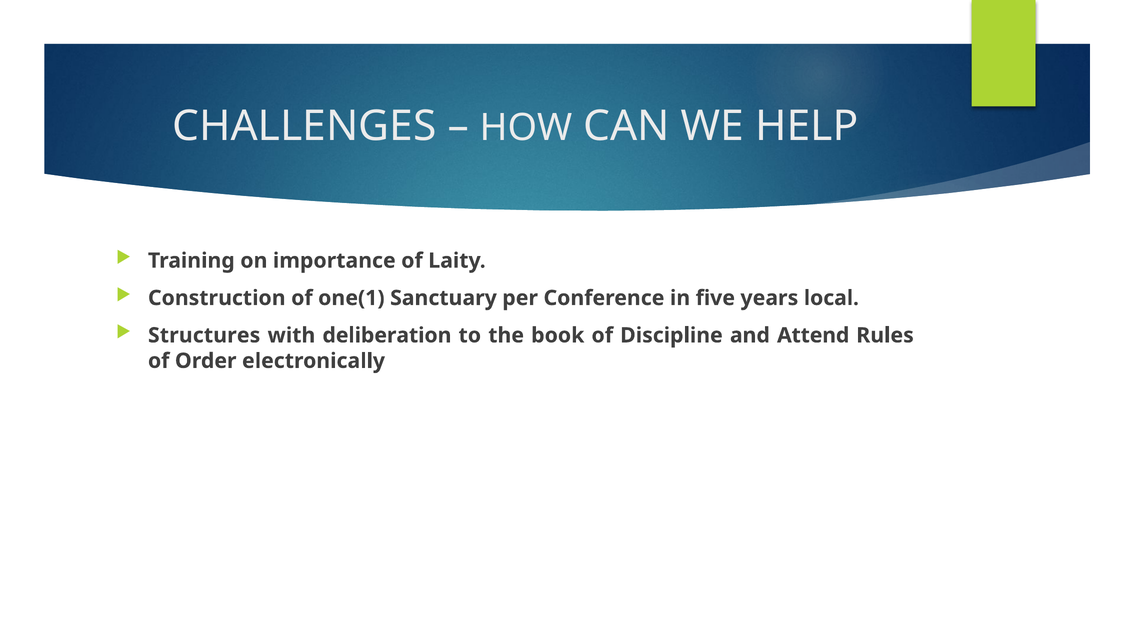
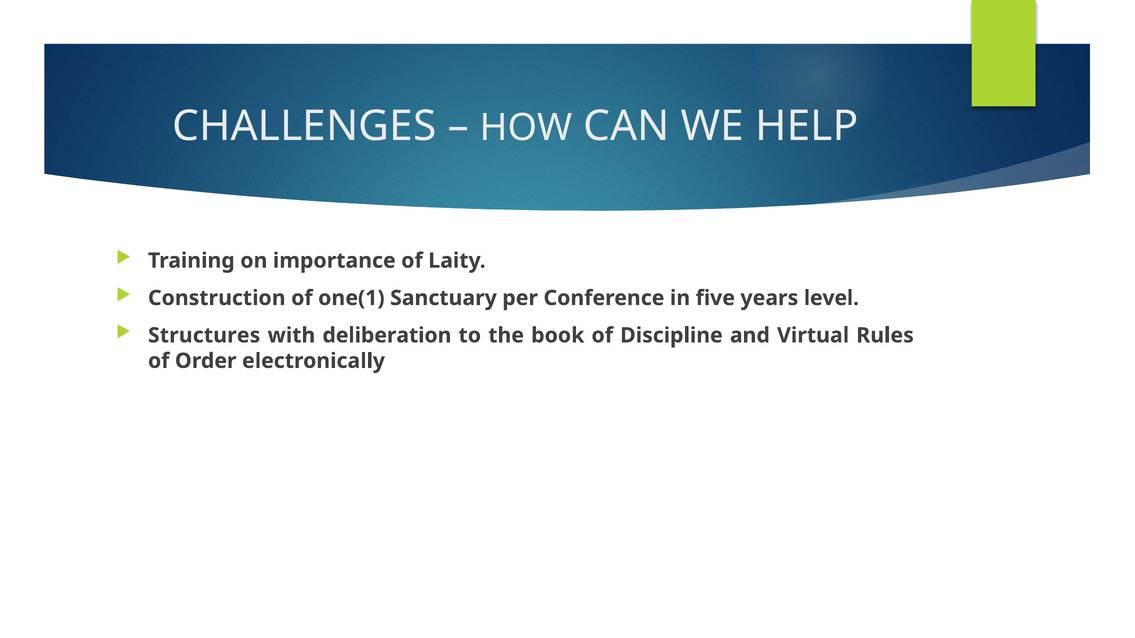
local: local -> level
Attend: Attend -> Virtual
